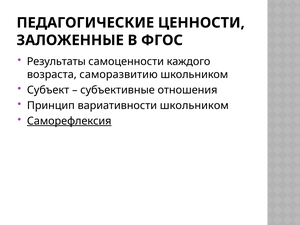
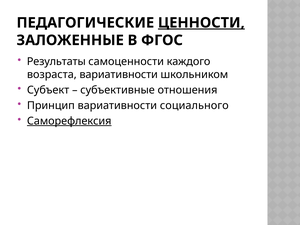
ЦЕННОСТИ underline: none -> present
возраста саморазвитию: саморазвитию -> вариативности
вариативности школьником: школьником -> социального
